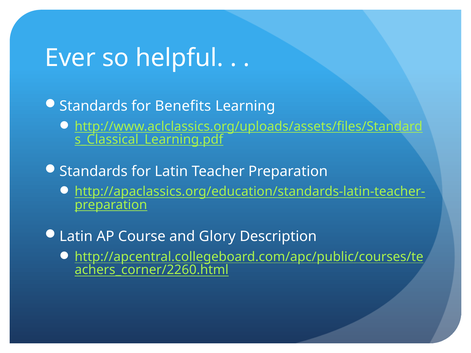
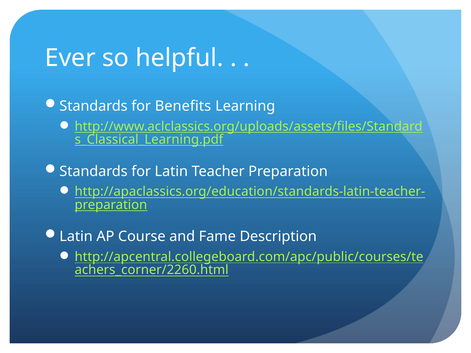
Glory: Glory -> Fame
